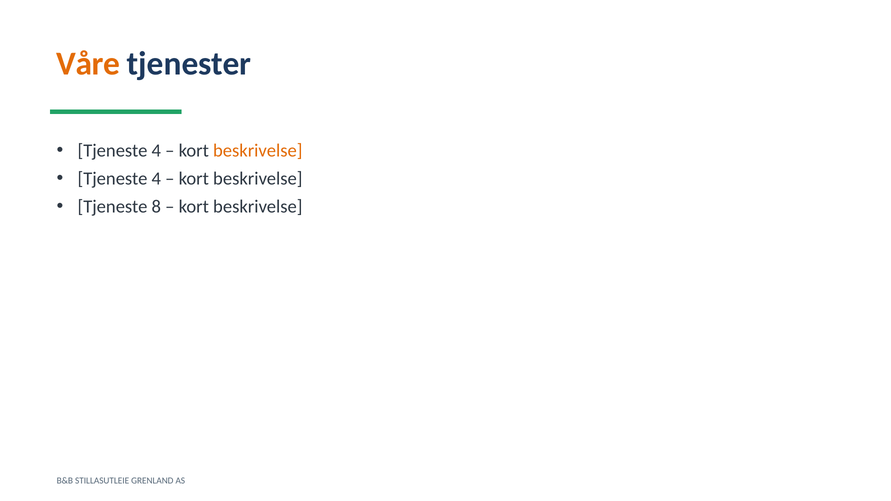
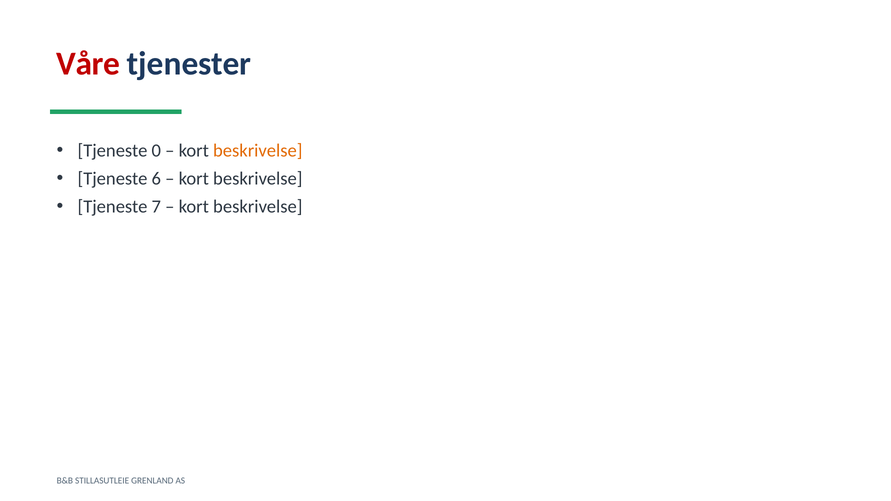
Våre colour: orange -> red
4 at (156, 151): 4 -> 0
4 at (156, 179): 4 -> 6
8: 8 -> 7
